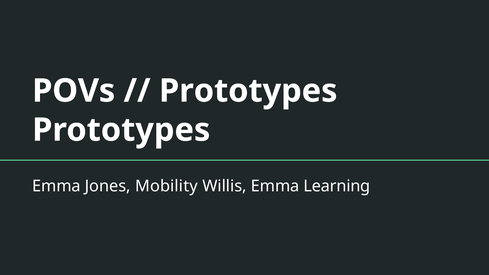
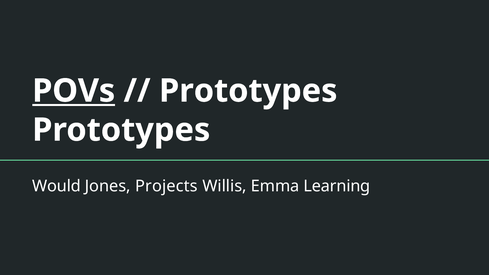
POVs underline: none -> present
Emma at (56, 186): Emma -> Would
Mobility: Mobility -> Projects
